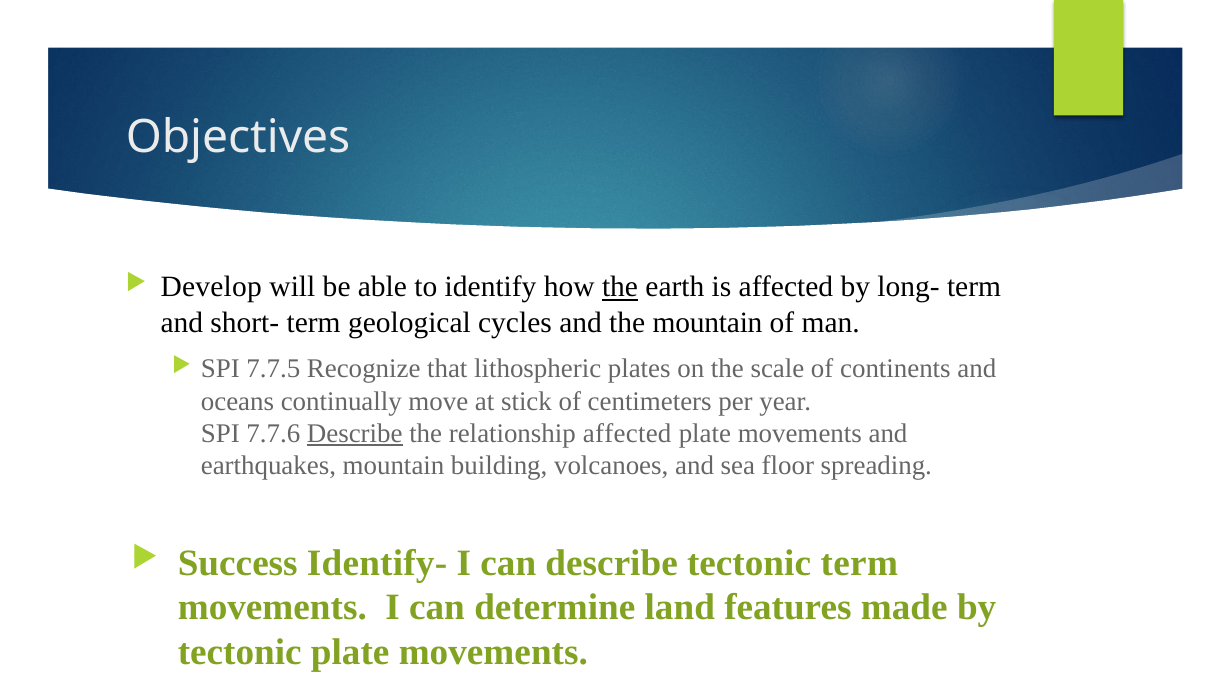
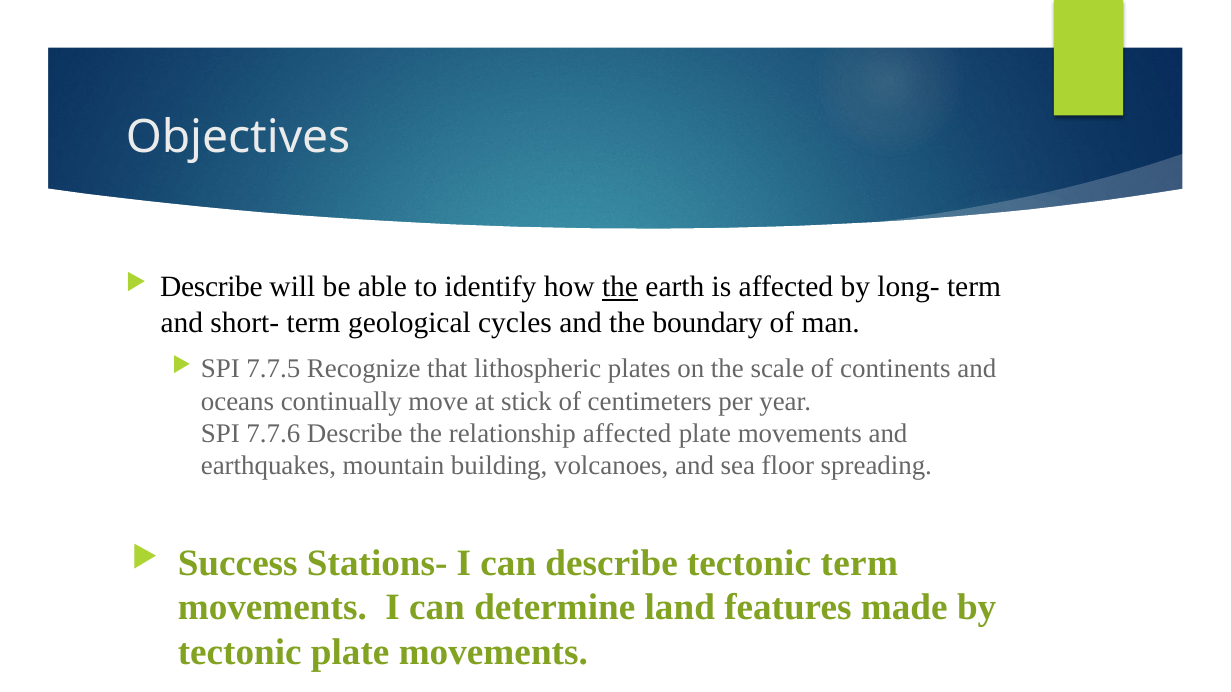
Develop at (211, 287): Develop -> Describe
the mountain: mountain -> boundary
Describe at (355, 434) underline: present -> none
Identify-: Identify- -> Stations-
